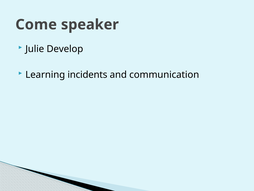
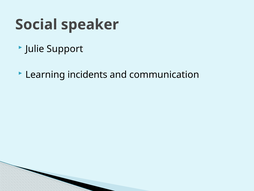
Come: Come -> Social
Develop: Develop -> Support
